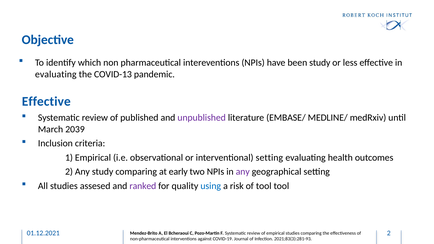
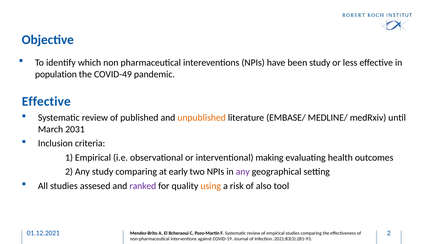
evaluating at (56, 74): evaluating -> population
COVID-13: COVID-13 -> COVID-49
unpublished colour: purple -> orange
2039: 2039 -> 2031
interventional setting: setting -> making
using colour: blue -> orange
of tool: tool -> also
